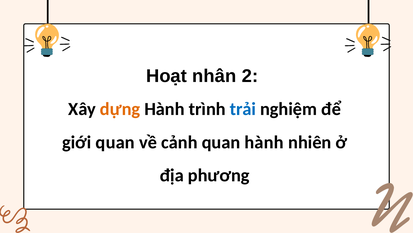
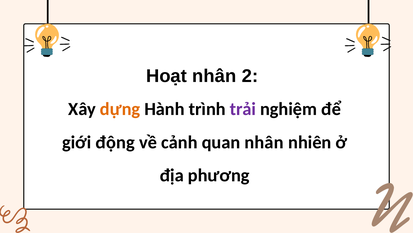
trải colour: blue -> purple
giới quan: quan -> động
quan hành: hành -> nhân
